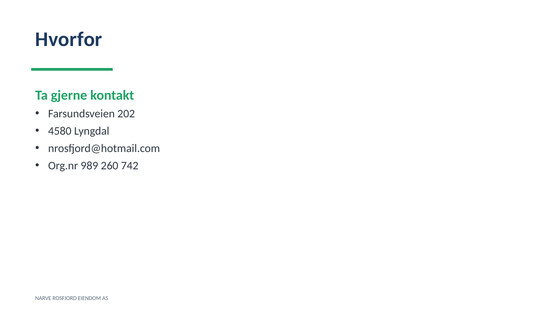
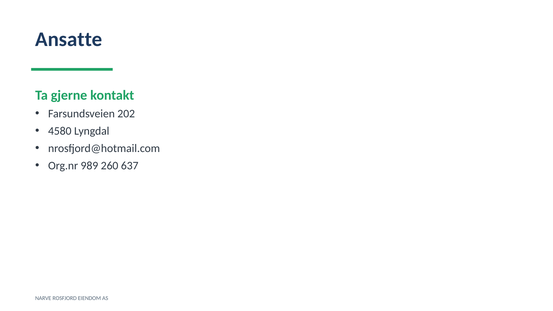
Hvorfor: Hvorfor -> Ansatte
742: 742 -> 637
